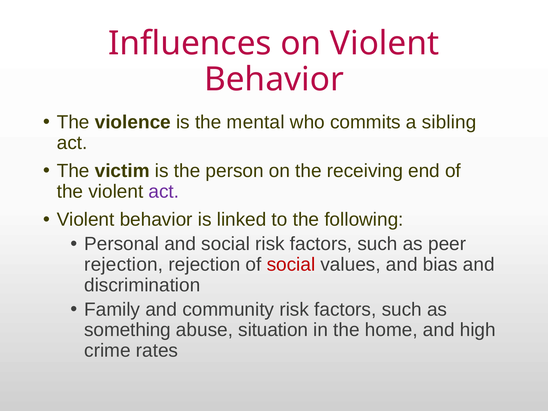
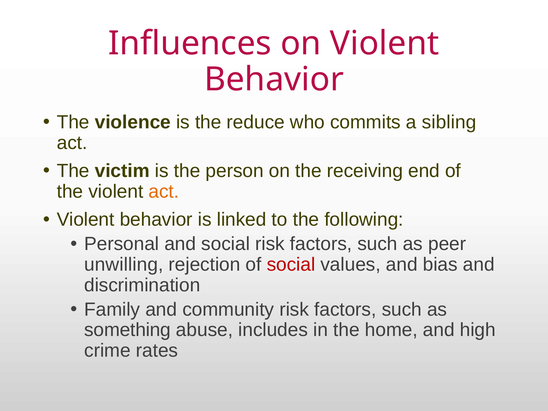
mental: mental -> reduce
act at (164, 192) colour: purple -> orange
rejection at (124, 265): rejection -> unwilling
situation: situation -> includes
